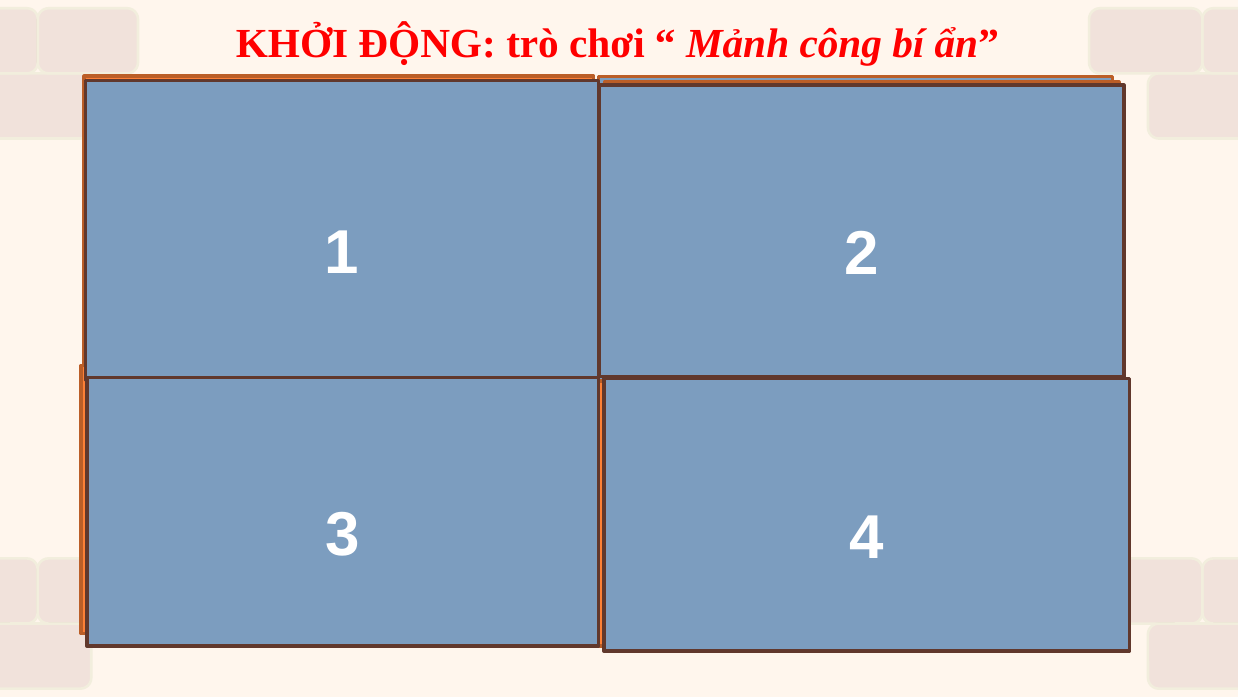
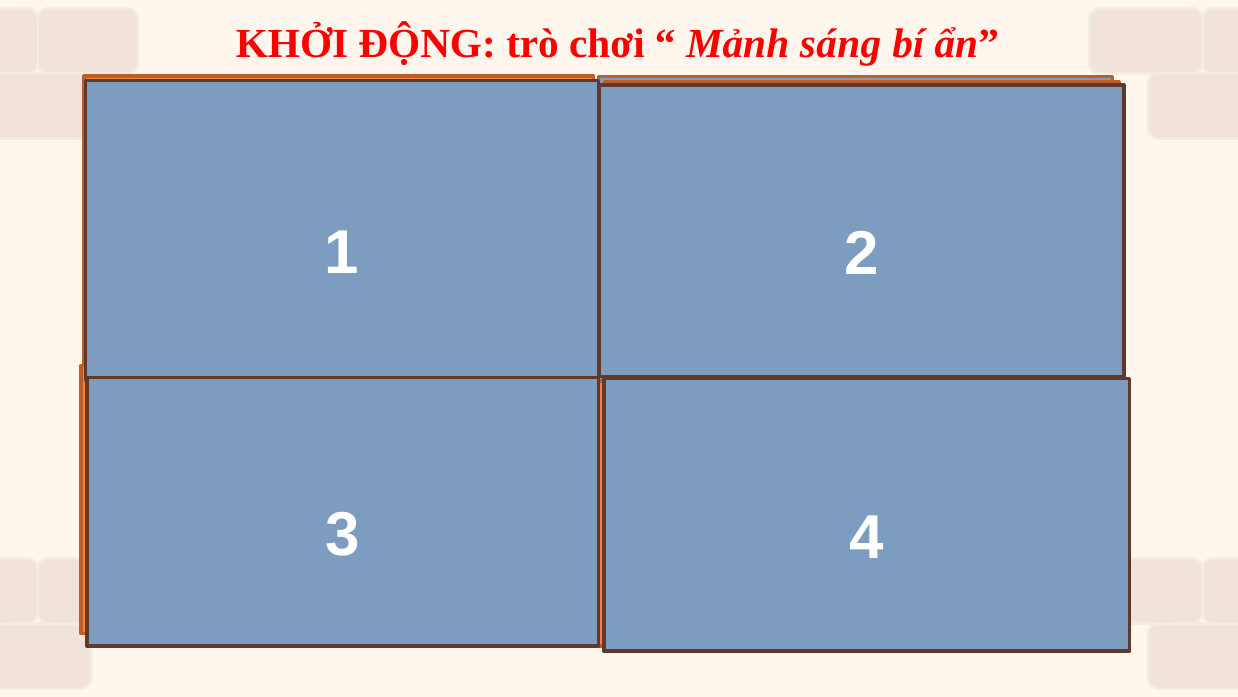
Mảnh công: công -> sáng
